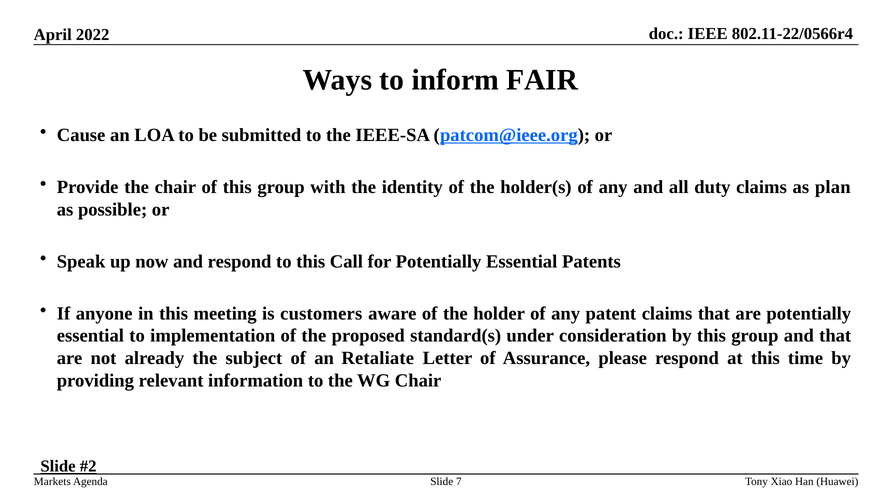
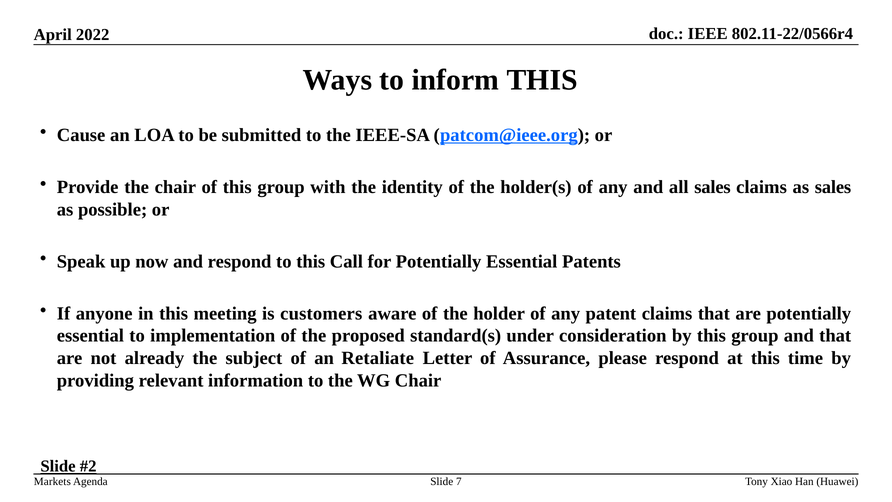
inform FAIR: FAIR -> THIS
all duty: duty -> sales
as plan: plan -> sales
